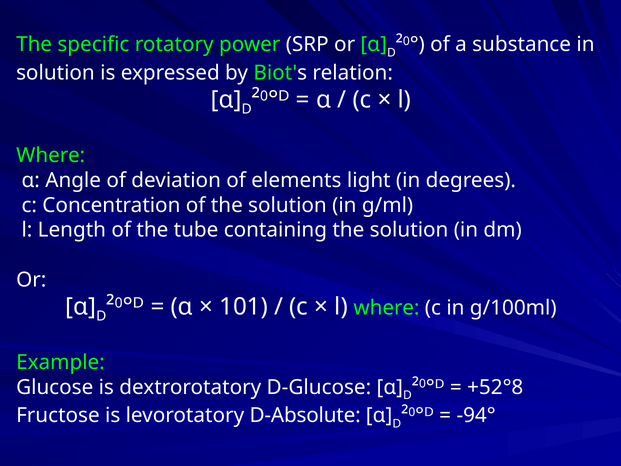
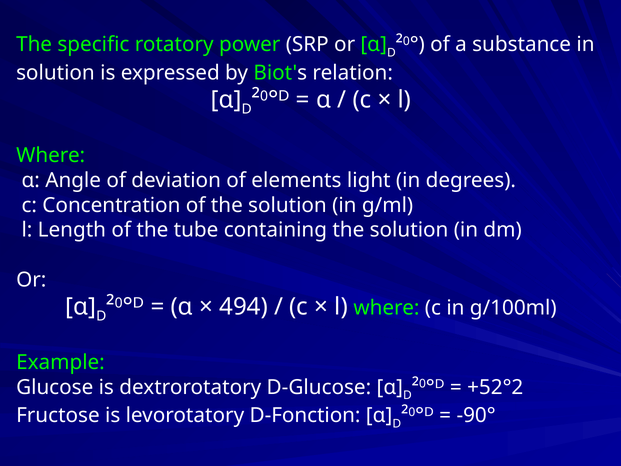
101: 101 -> 494
+52°8: +52°8 -> +52°2
D-Absolute: D-Absolute -> D-Fonction
-94°: -94° -> -90°
